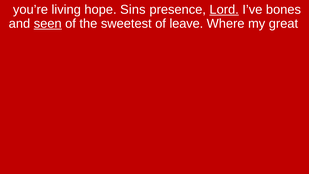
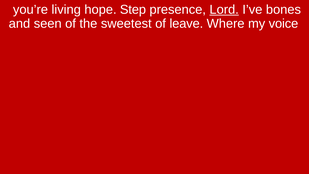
Sins: Sins -> Step
seen underline: present -> none
great: great -> voice
